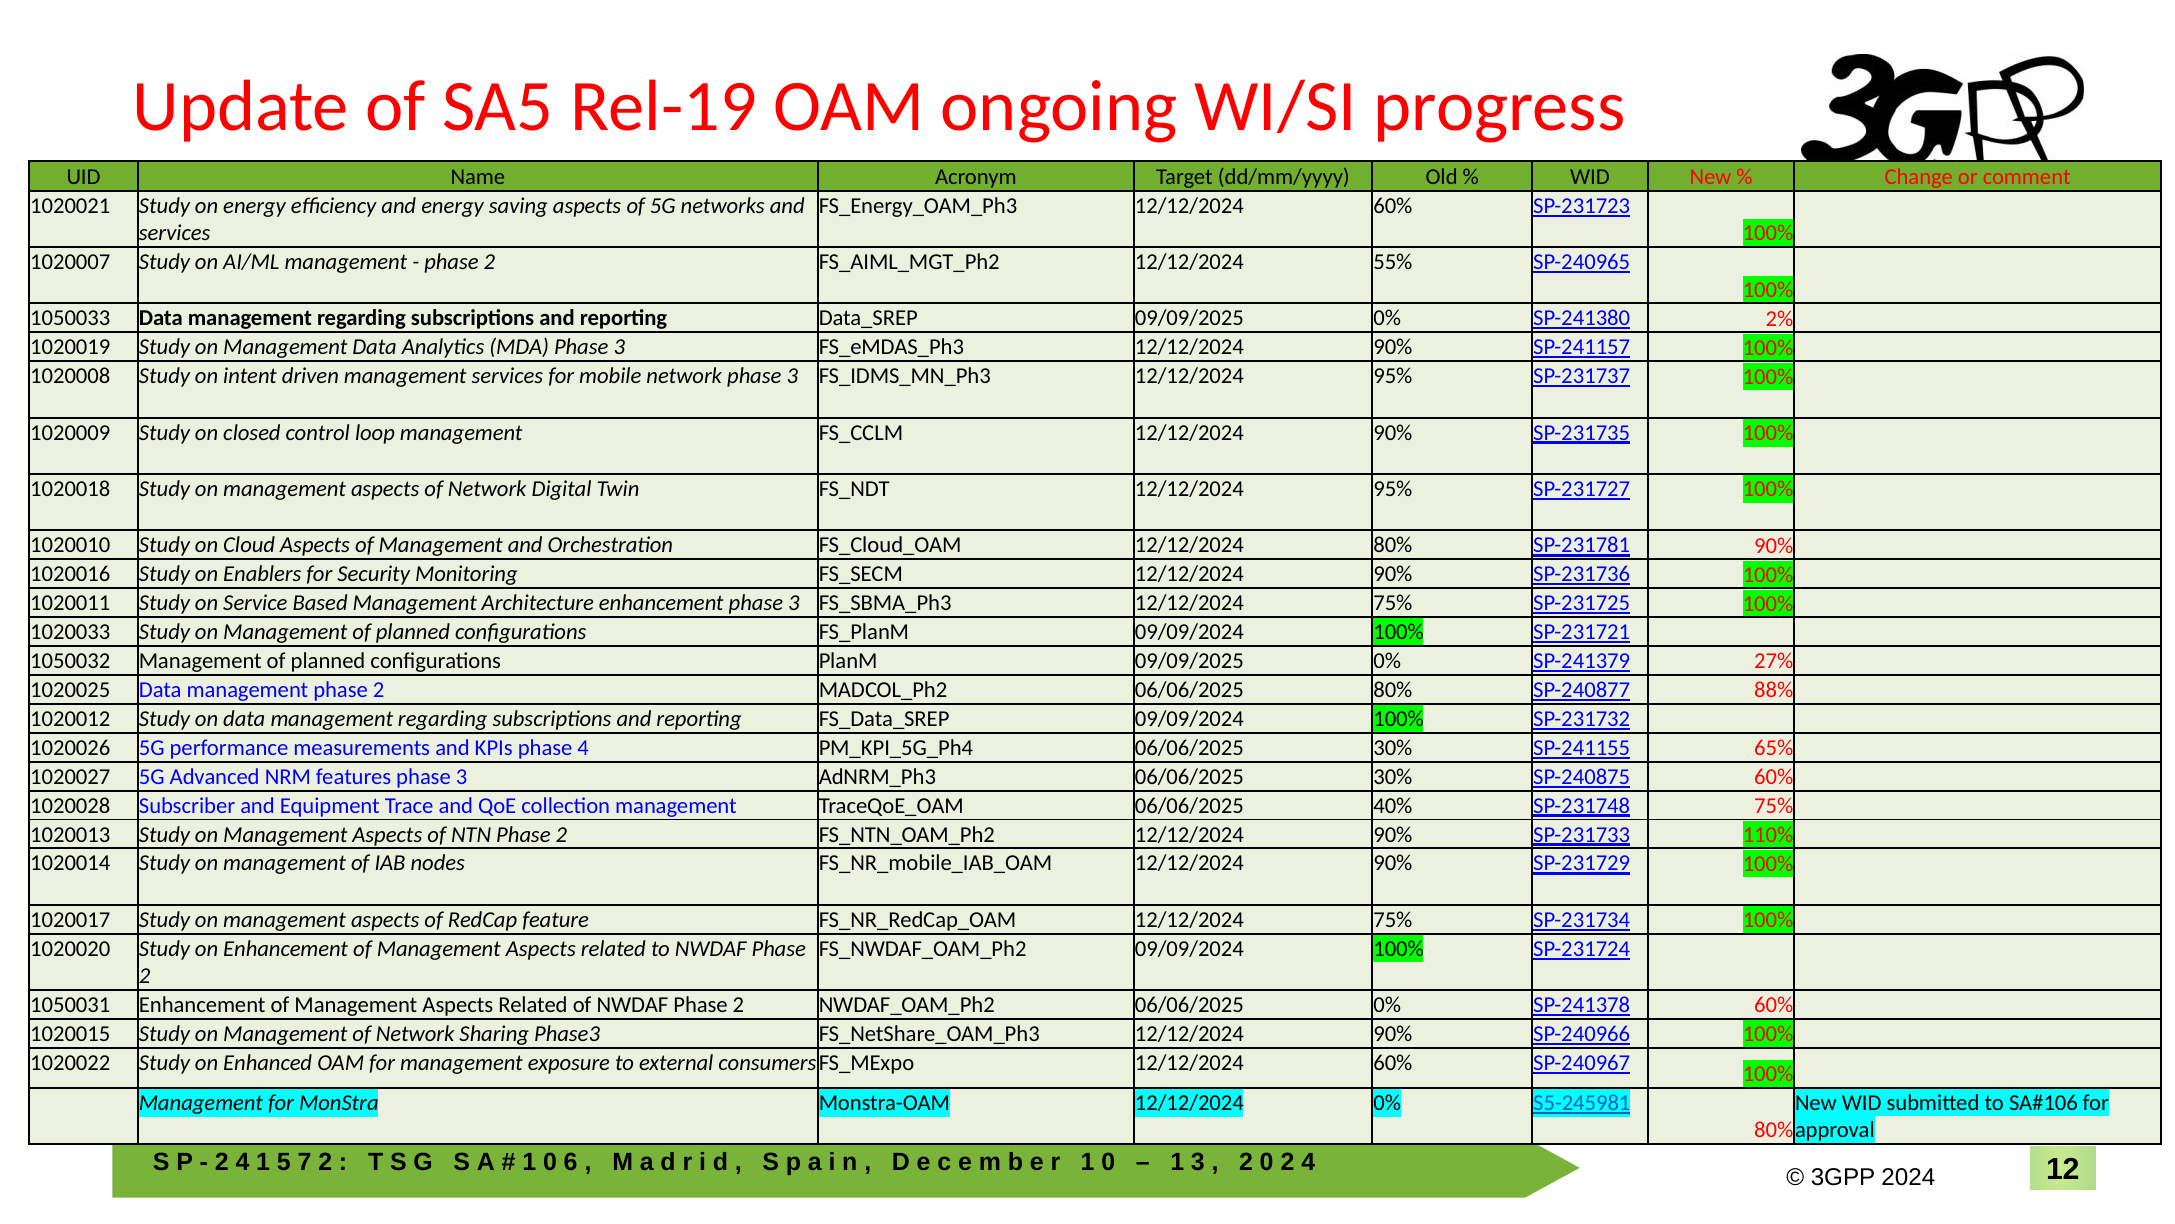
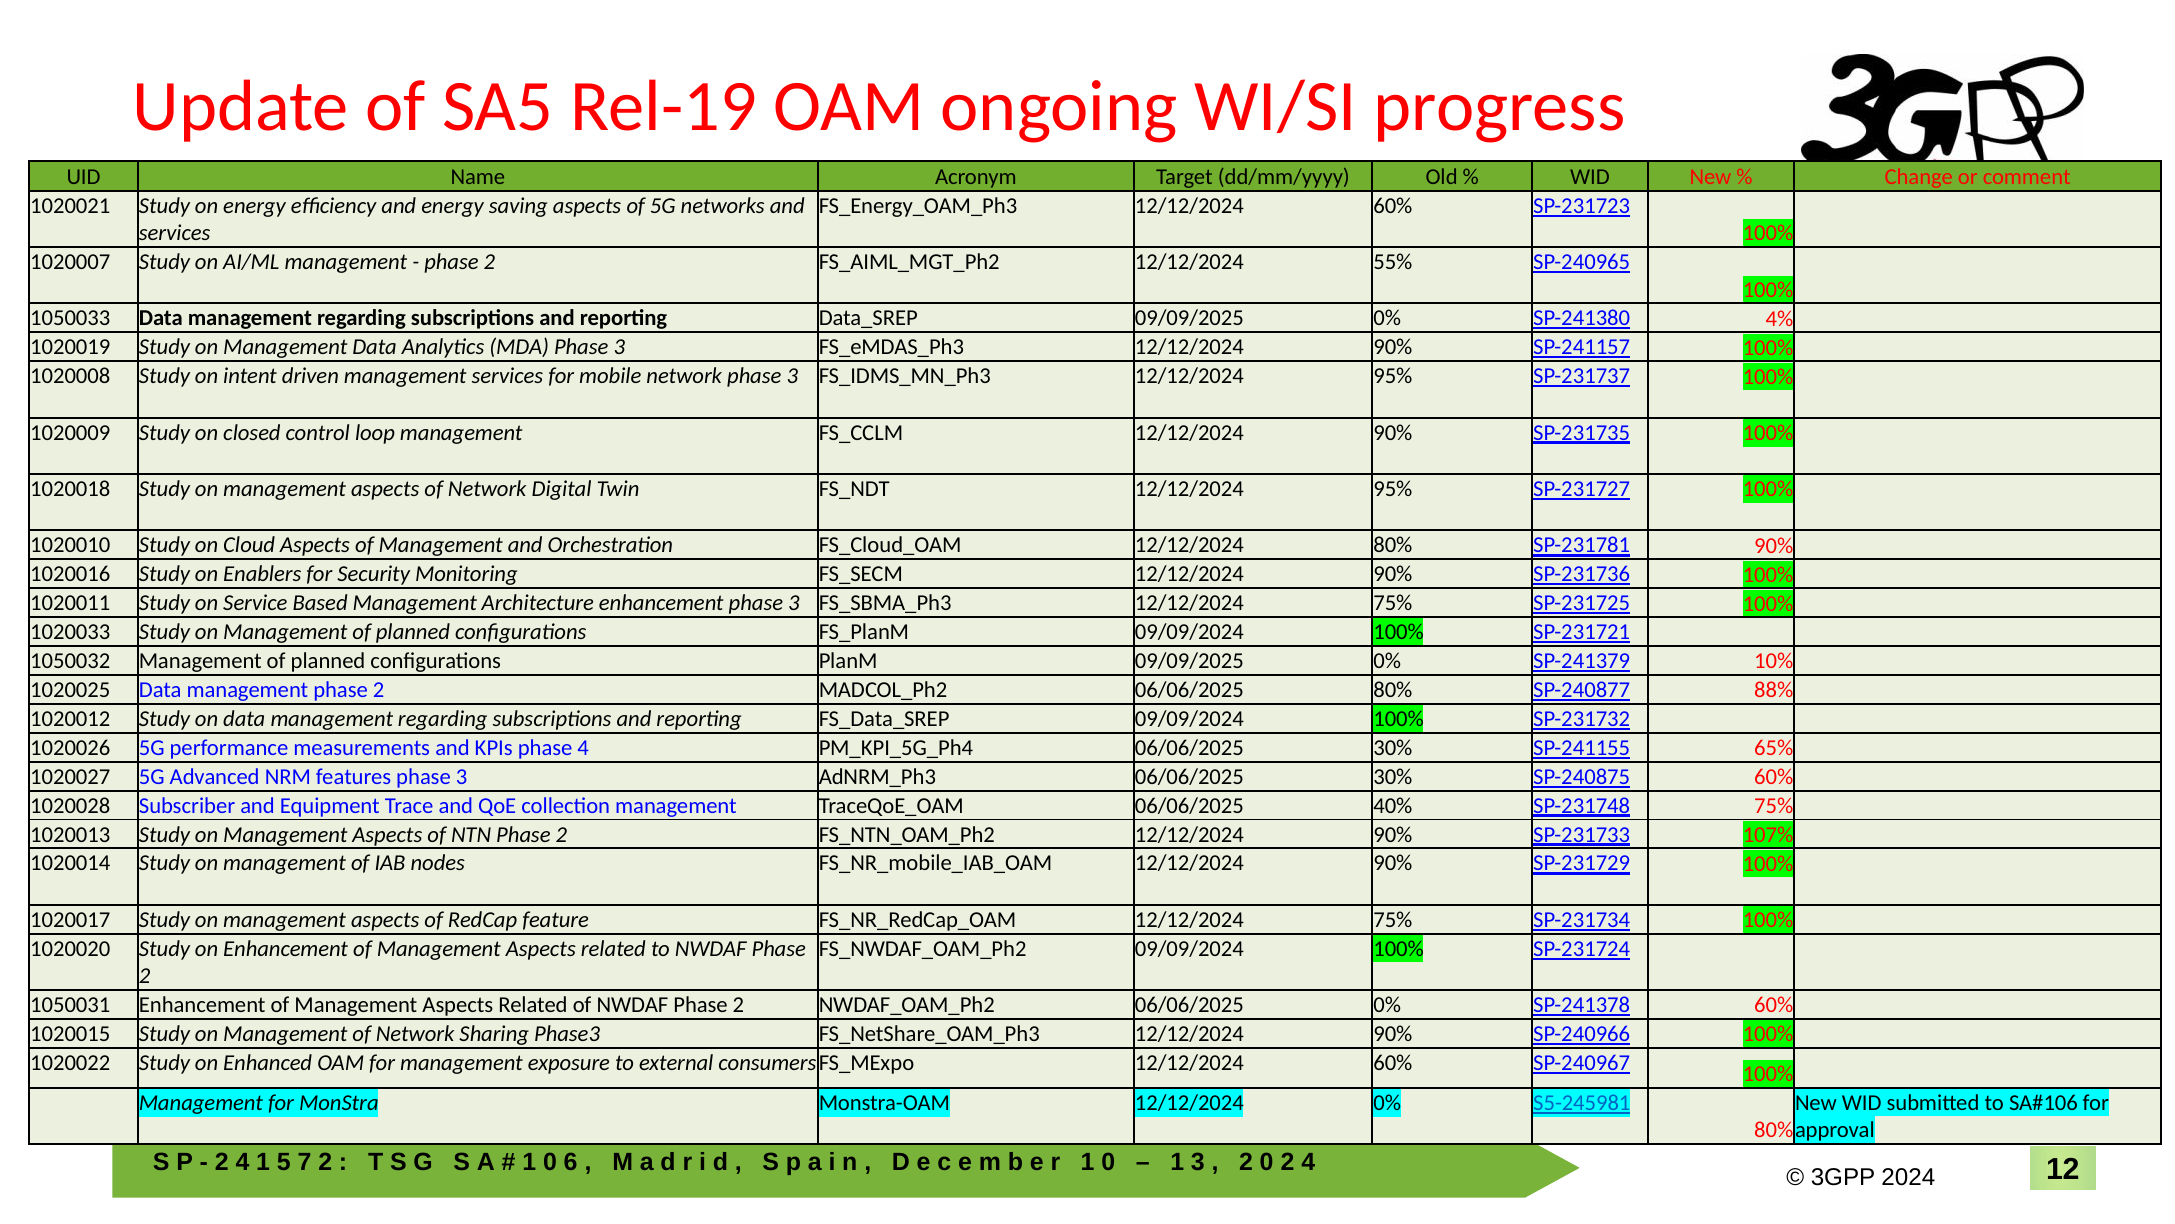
2%: 2% -> 4%
27%: 27% -> 10%
110%: 110% -> 107%
